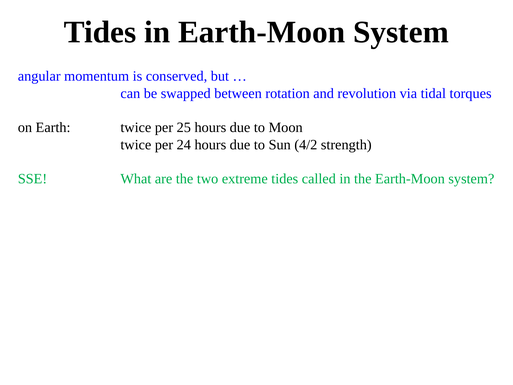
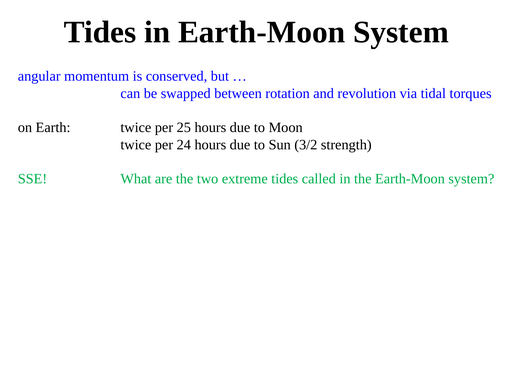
4/2: 4/2 -> 3/2
